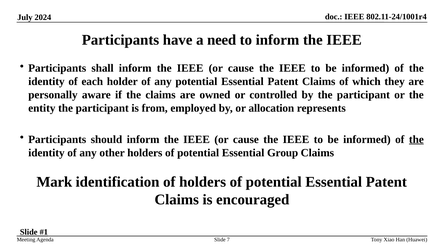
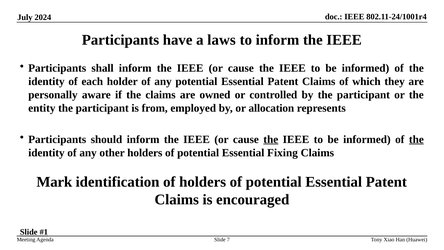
need: need -> laws
the at (271, 139) underline: none -> present
Group: Group -> Fixing
